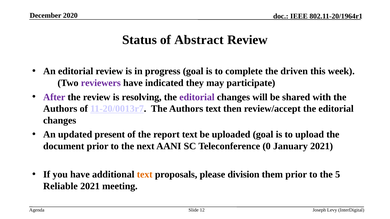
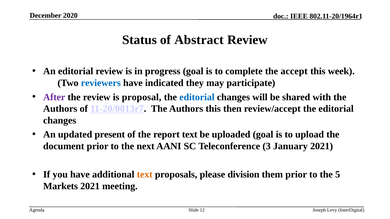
driven: driven -> accept
reviewers colour: purple -> blue
resolving: resolving -> proposal
editorial at (197, 97) colour: purple -> blue
Authors text: text -> this
0: 0 -> 3
Reliable: Reliable -> Markets
